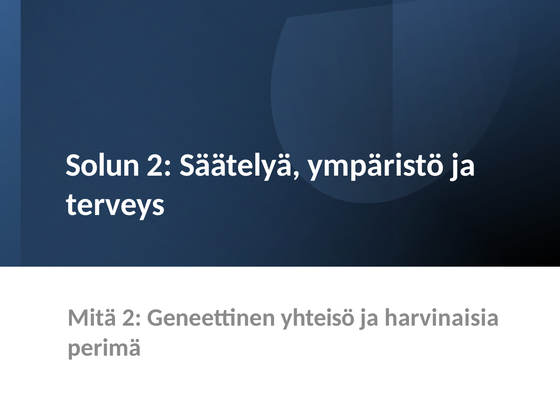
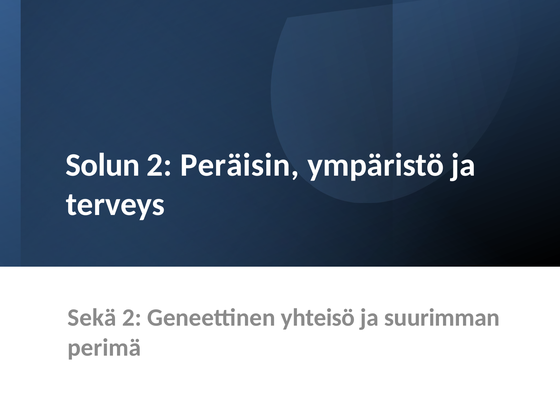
Säätelyä: Säätelyä -> Peräisin
Mitä: Mitä -> Sekä
harvinaisia: harvinaisia -> suurimman
